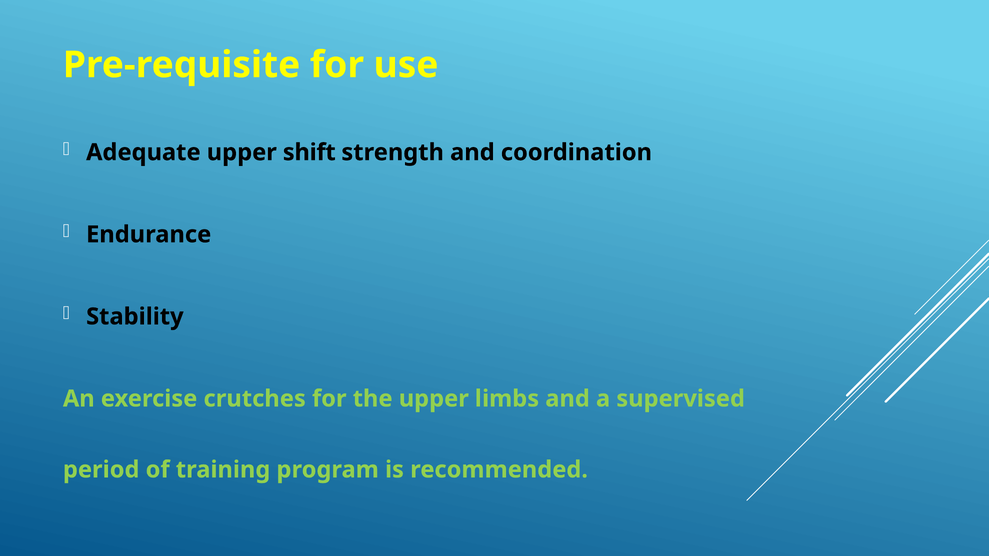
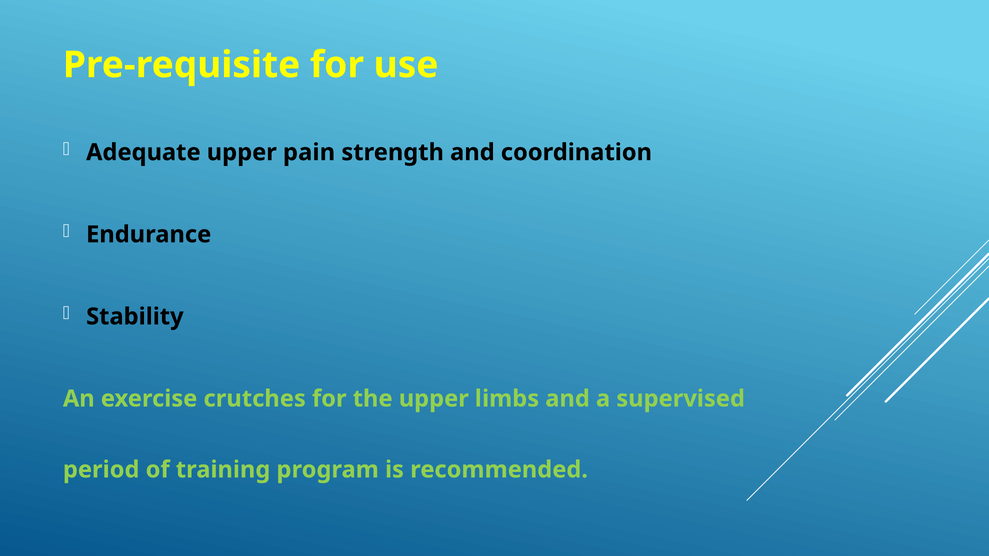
shift: shift -> pain
